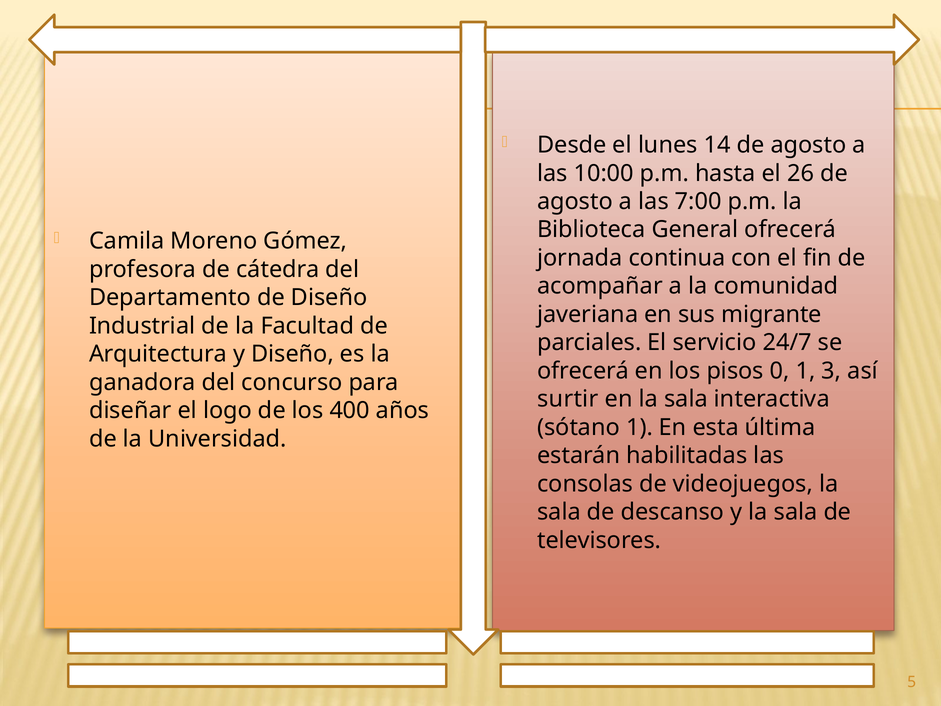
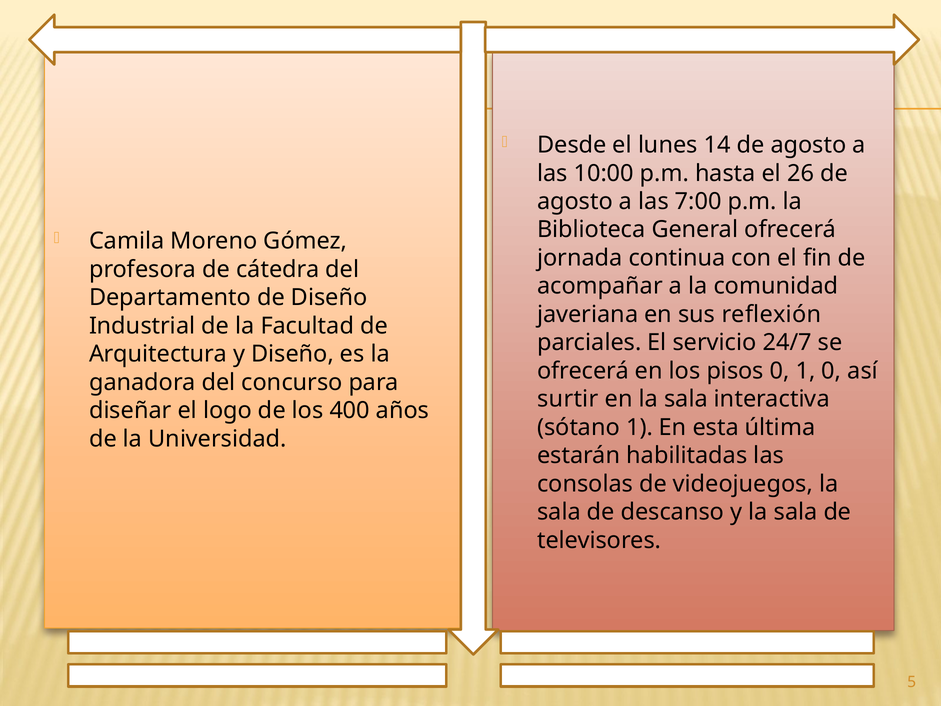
migrante: migrante -> reflexión
1 3: 3 -> 0
